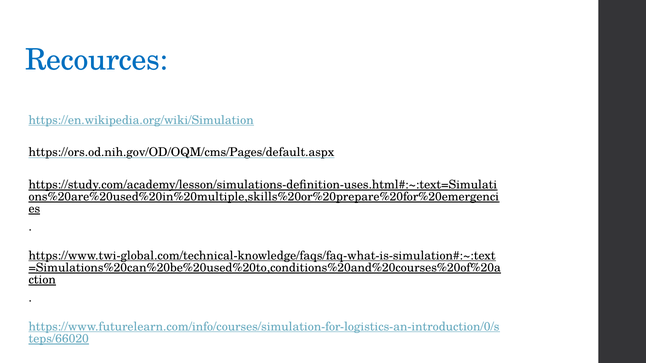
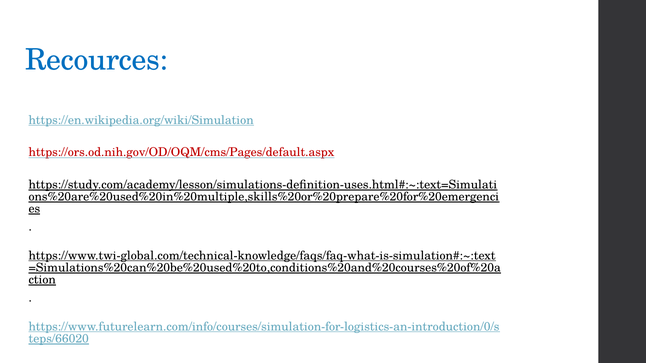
https://ors.od.nih.gov/OD/OQM/cms/Pages/default.aspx colour: black -> red
